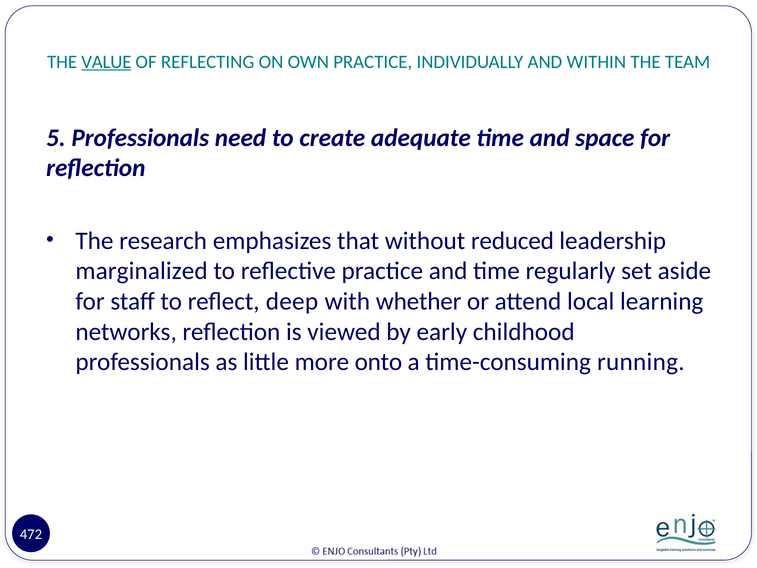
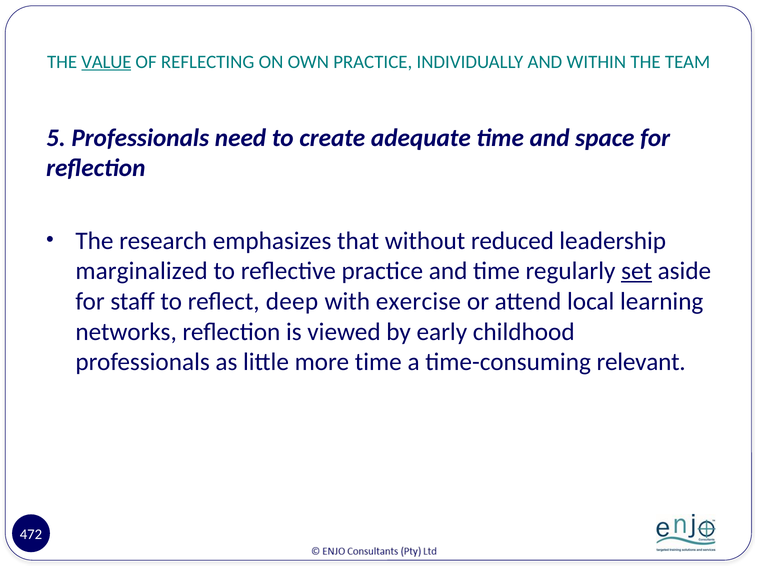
set underline: none -> present
whether: whether -> exercise
more onto: onto -> time
running: running -> relevant
